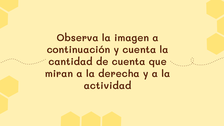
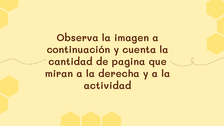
de cuenta: cuenta -> pagina
